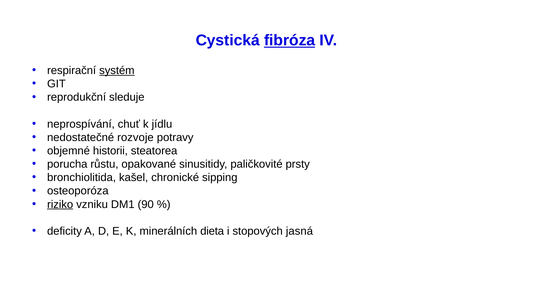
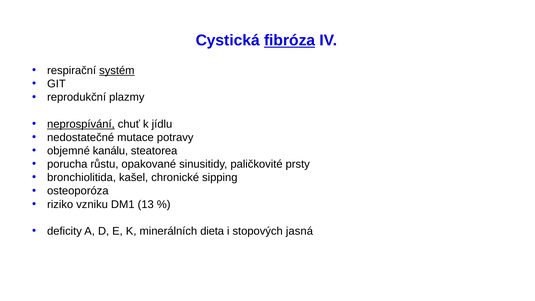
sleduje: sleduje -> plazmy
neprospívání underline: none -> present
rozvoje: rozvoje -> mutace
historii: historii -> kanálu
riziko underline: present -> none
90: 90 -> 13
